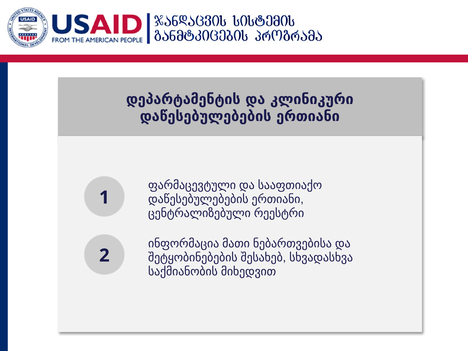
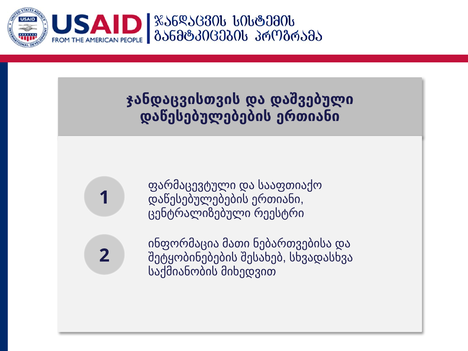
დეპარტამენტის: დეპარტამენტის -> ჯანდაცვისთვის
კლინიკური: კლინიკური -> დაშვებული
